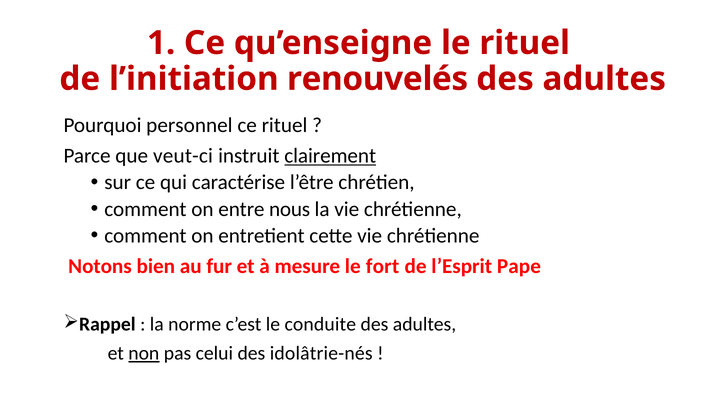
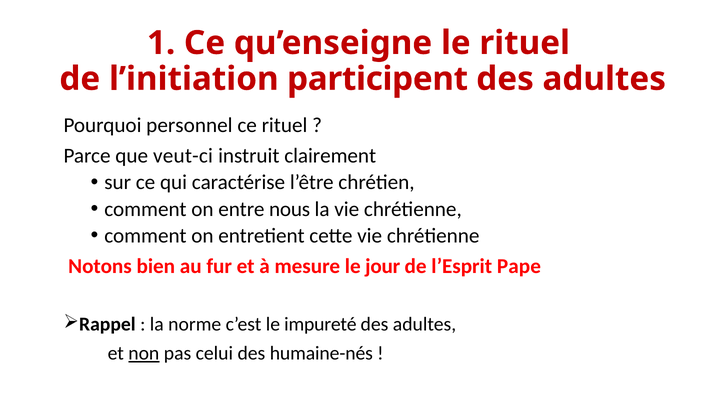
renouvelés: renouvelés -> participent
clairement underline: present -> none
fort: fort -> jour
conduite: conduite -> impureté
idolâtrie-nés: idolâtrie-nés -> humaine-nés
